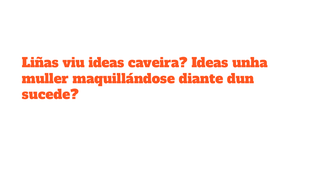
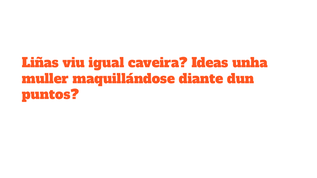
viu ideas: ideas -> igual
sucede: sucede -> puntos
